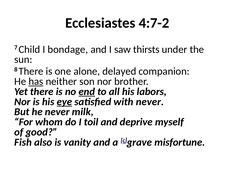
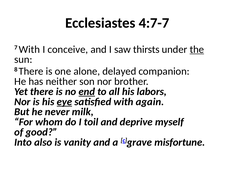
4:7-2: 4:7-2 -> 4:7-7
7 Child: Child -> With
bondage: bondage -> conceive
the underline: none -> present
has underline: present -> none
with never: never -> again
Fish: Fish -> Into
